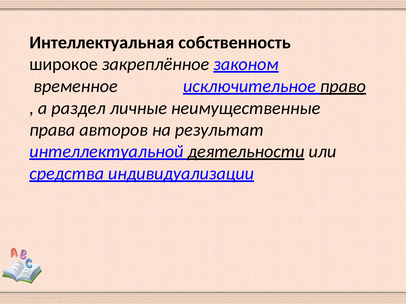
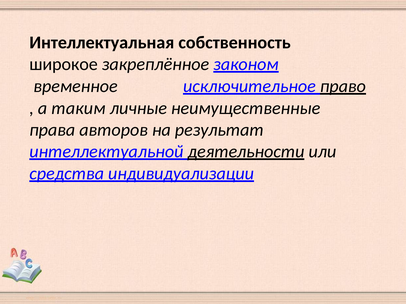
раздел: раздел -> таким
